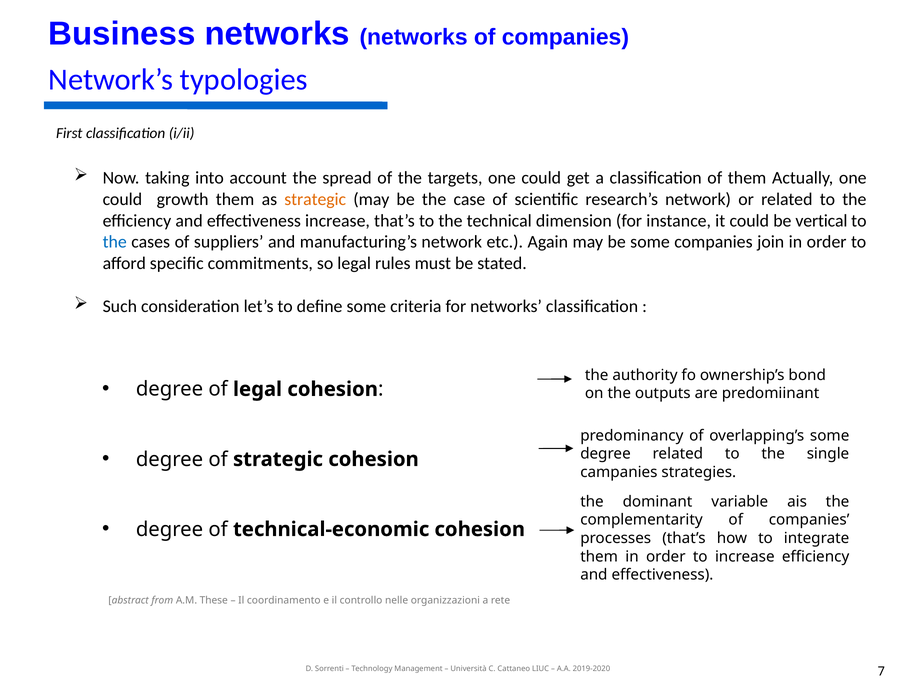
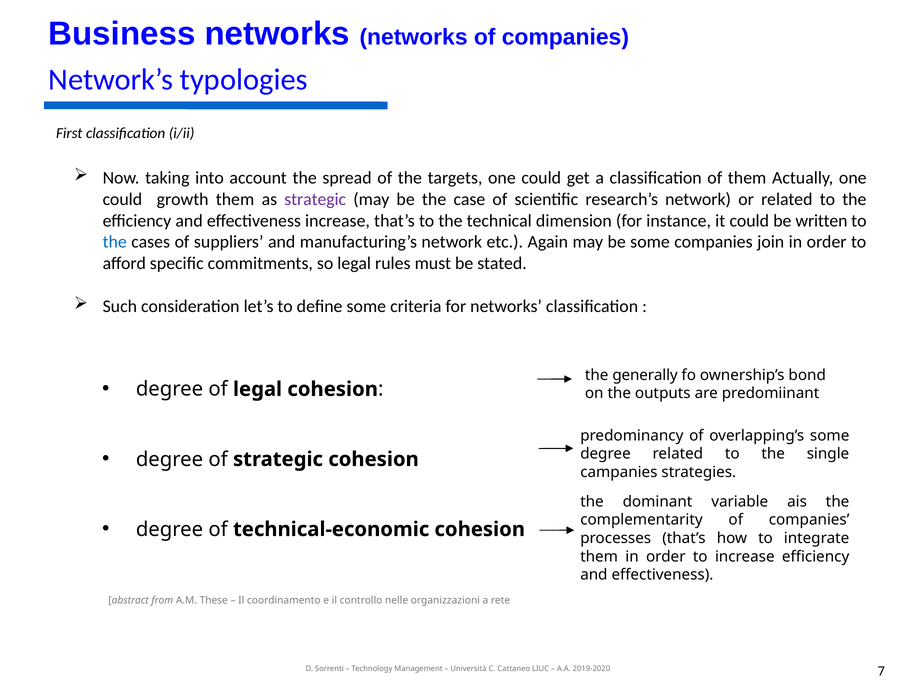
strategic at (315, 199) colour: orange -> purple
vertical: vertical -> written
authority: authority -> generally
